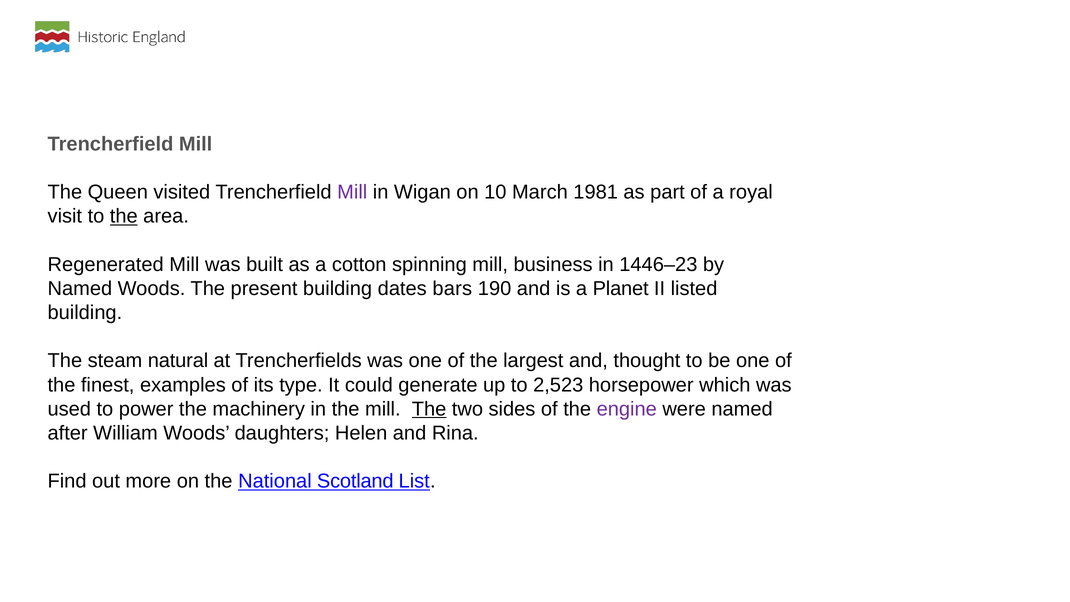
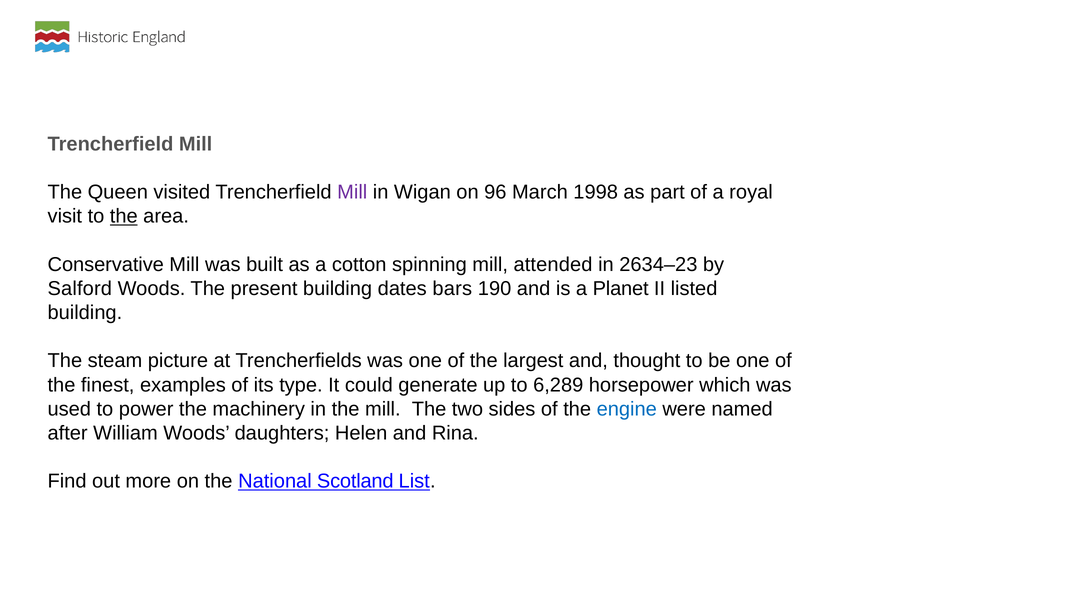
10: 10 -> 96
1981: 1981 -> 1998
Regenerated: Regenerated -> Conservative
business: business -> attended
1446–23: 1446–23 -> 2634–23
Named at (80, 289): Named -> Salford
natural: natural -> picture
2,523: 2,523 -> 6,289
The at (429, 409) underline: present -> none
engine colour: purple -> blue
